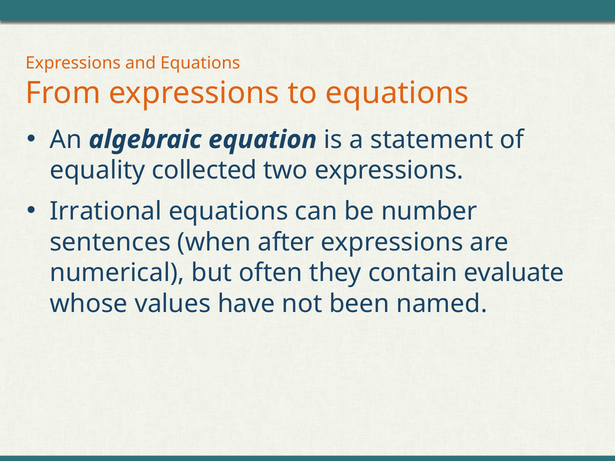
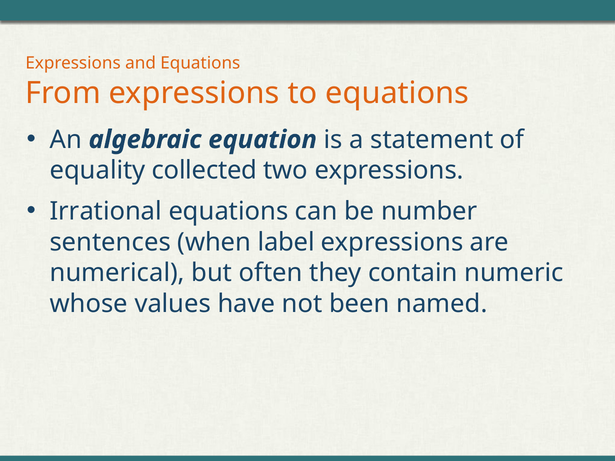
after: after -> label
evaluate: evaluate -> numeric
